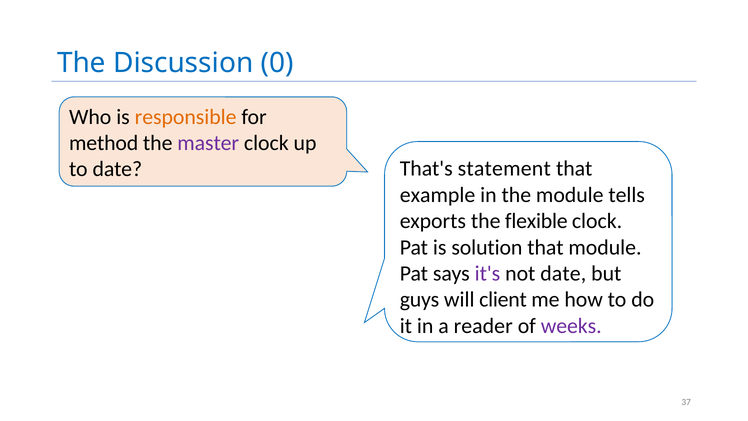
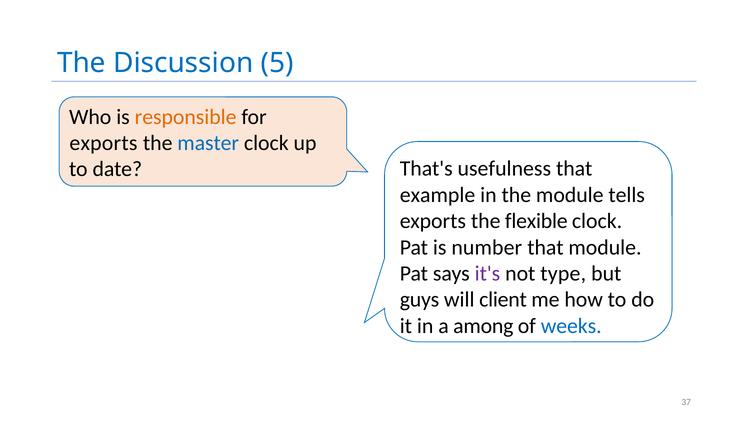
0: 0 -> 5
method at (104, 143): method -> exports
master colour: purple -> blue
statement: statement -> usefulness
solution: solution -> number
not date: date -> type
reader: reader -> among
weeks colour: purple -> blue
